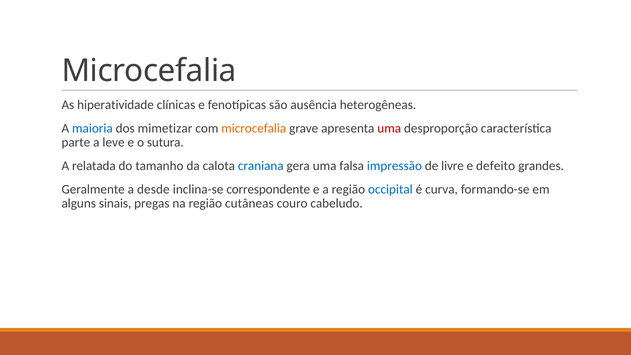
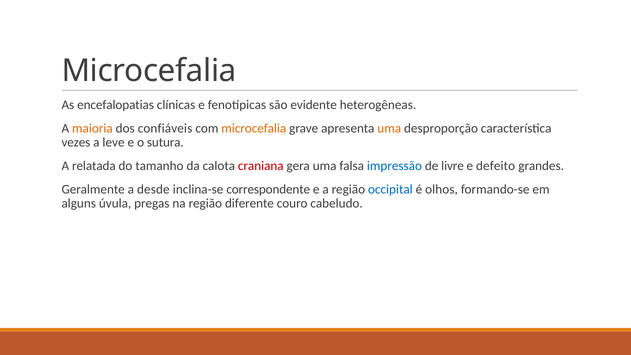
hiperatividade: hiperatividade -> encefalopatias
ausência: ausência -> evidente
maioria colour: blue -> orange
mimetizar: mimetizar -> confiáveis
uma at (389, 128) colour: red -> orange
parte: parte -> vezes
craniana colour: blue -> red
curva: curva -> olhos
sinais: sinais -> úvula
cutâneas: cutâneas -> diferente
